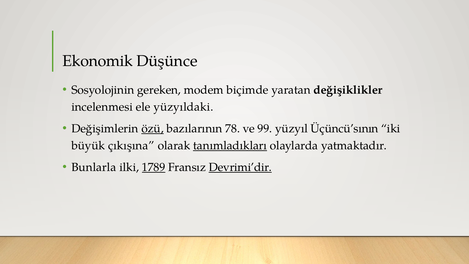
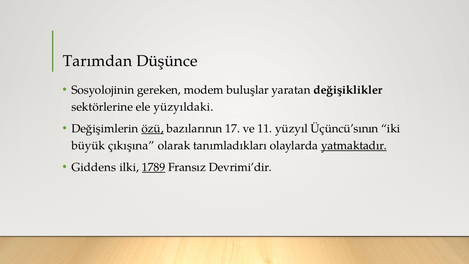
Ekonomik: Ekonomik -> Tarımdan
biçimde: biçimde -> buluşlar
incelenmesi: incelenmesi -> sektörlerine
78: 78 -> 17
99: 99 -> 11
tanımladıkları underline: present -> none
yatmaktadır underline: none -> present
Bunlarla: Bunlarla -> Giddens
Devrimi’dir underline: present -> none
